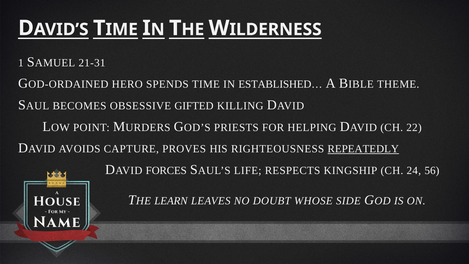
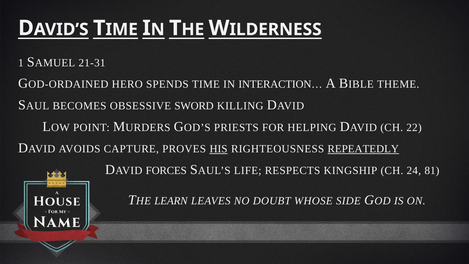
ESTABLISHED…: ESTABLISHED… -> INTERACTION…
GIFTED: GIFTED -> SWORD
HIS underline: none -> present
56: 56 -> 81
